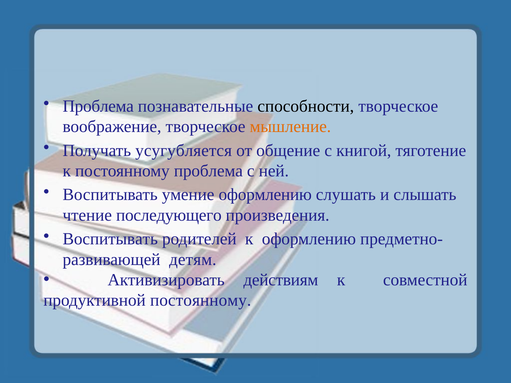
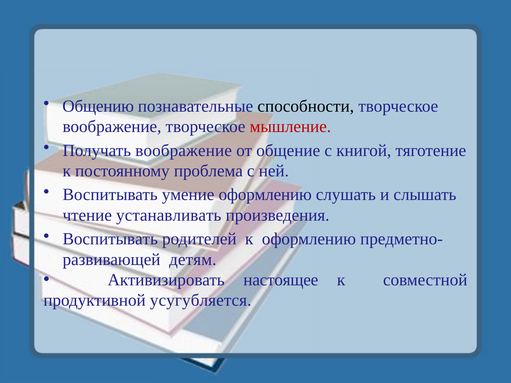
Проблема at (98, 106): Проблема -> Общению
мышление colour: orange -> red
Получать усугубляется: усугубляется -> воображение
последующего: последующего -> устанавливать
действиям: действиям -> настоящее
продуктивной постоянному: постоянному -> усугубляется
